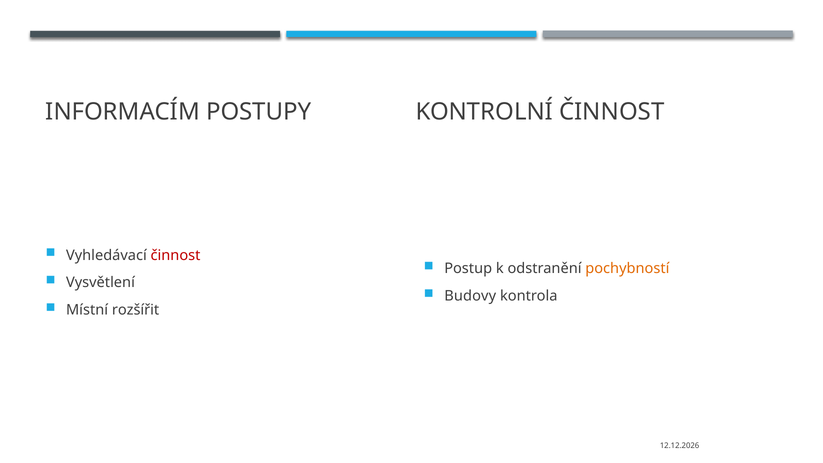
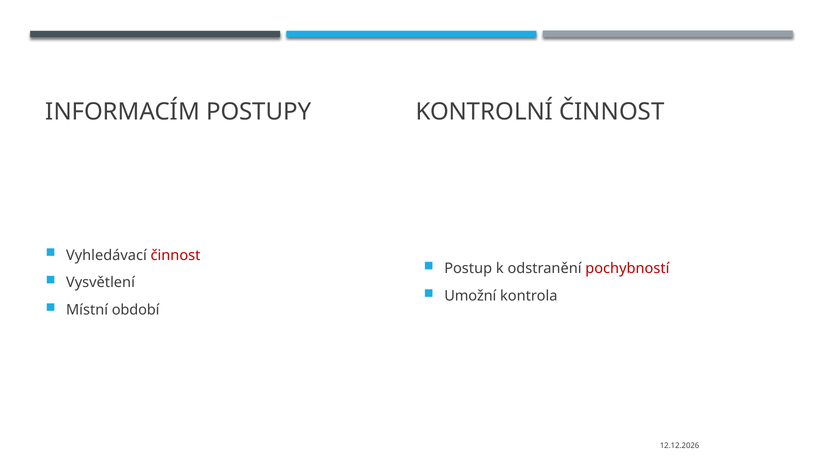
pochybností colour: orange -> red
Budovy: Budovy -> Umožní
rozšířit: rozšířit -> období
